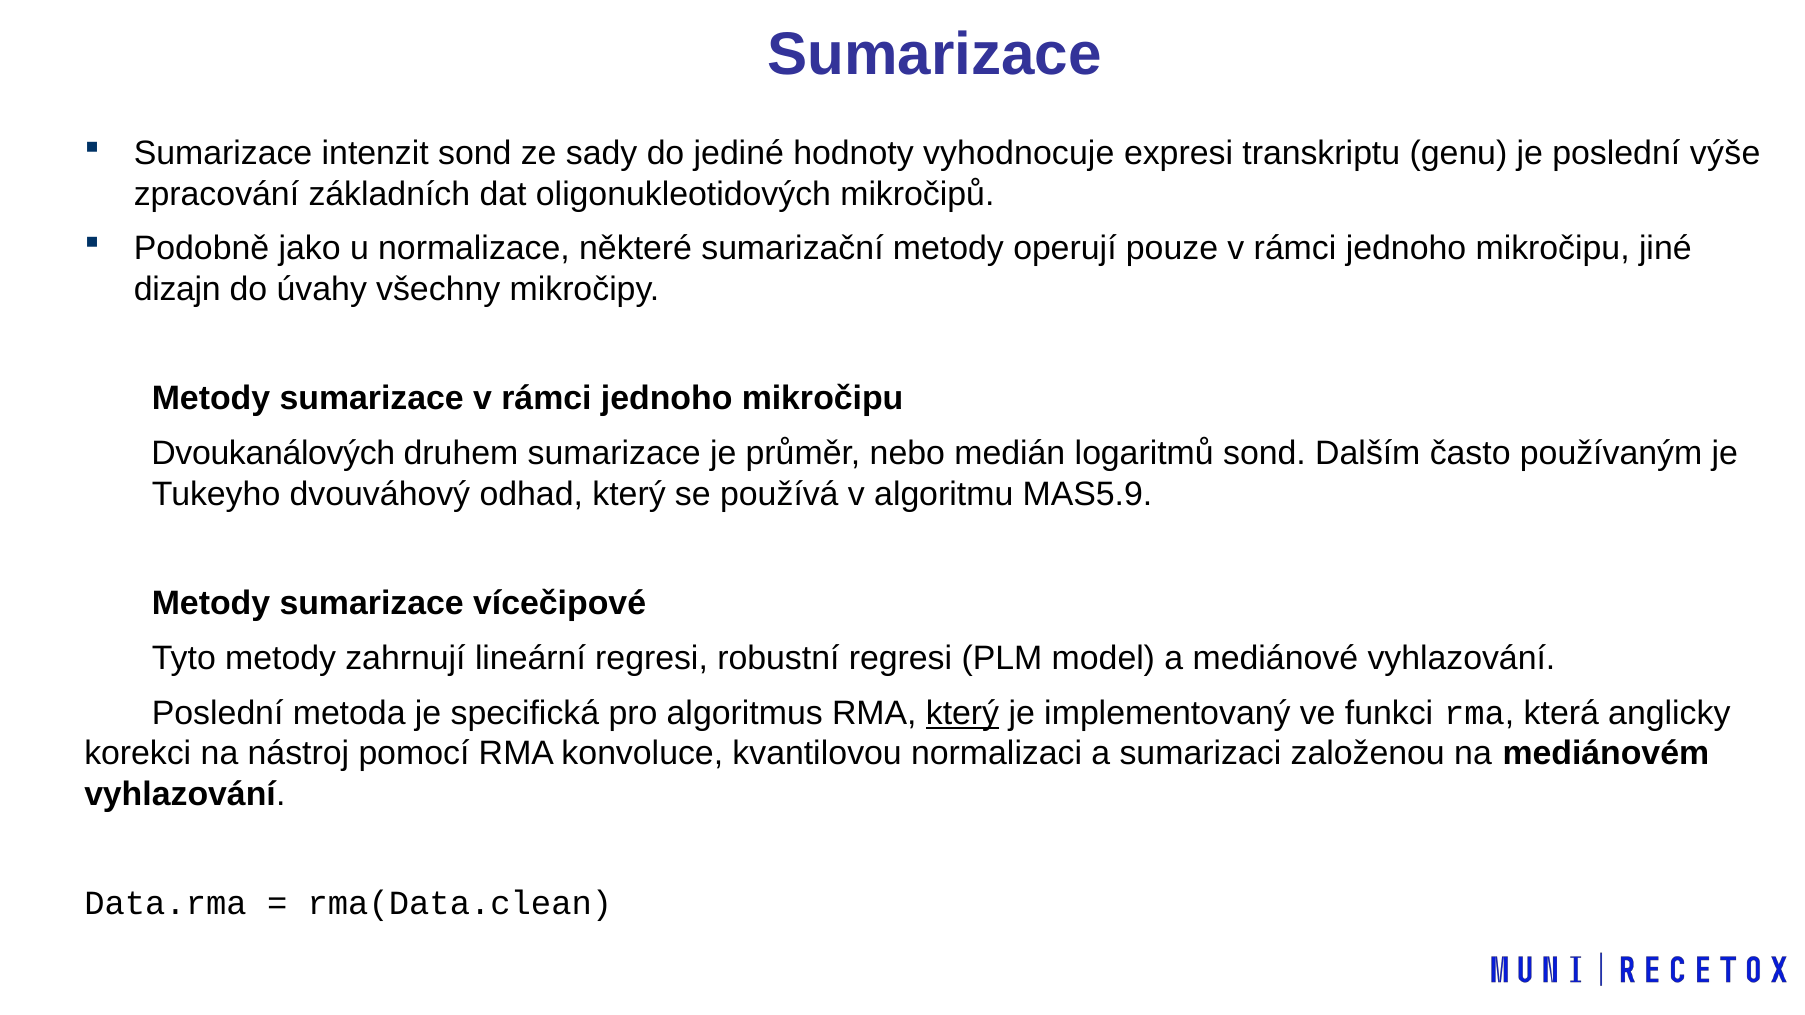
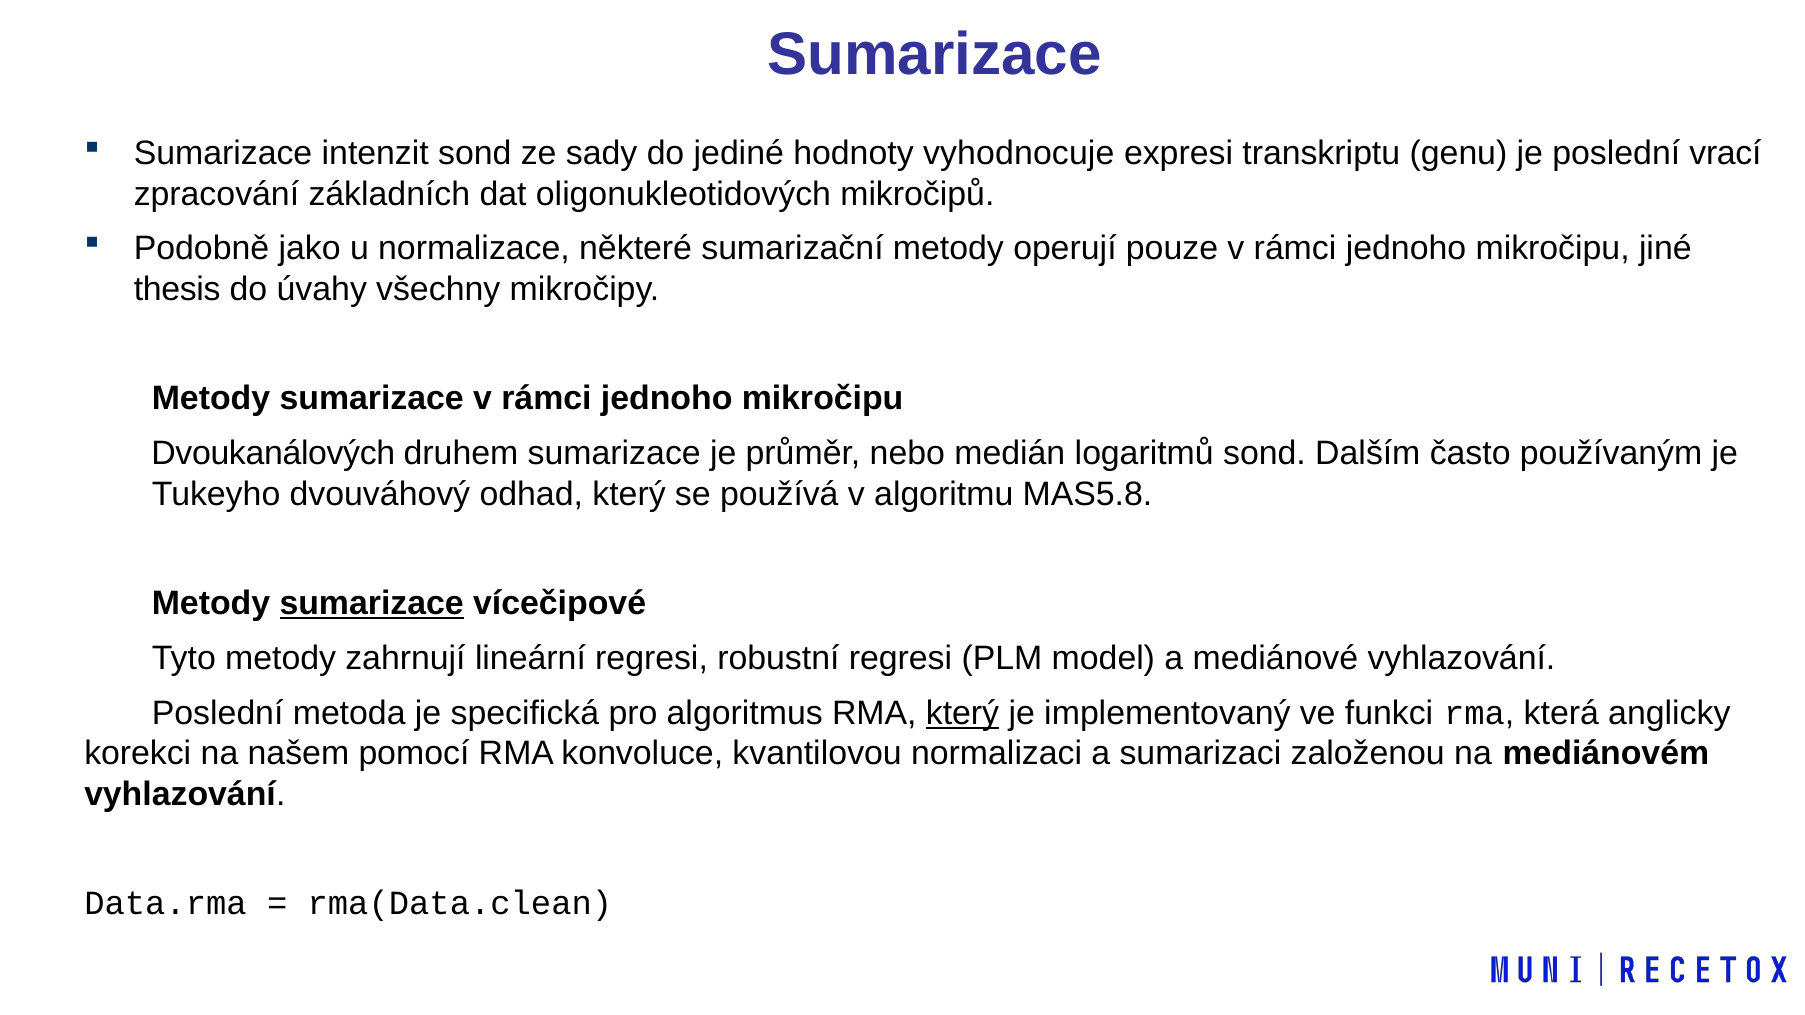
výše: výše -> vrací
dizajn: dizajn -> thesis
MAS5.9: MAS5.9 -> MAS5.8
sumarizace at (372, 604) underline: none -> present
nástroj: nástroj -> našem
